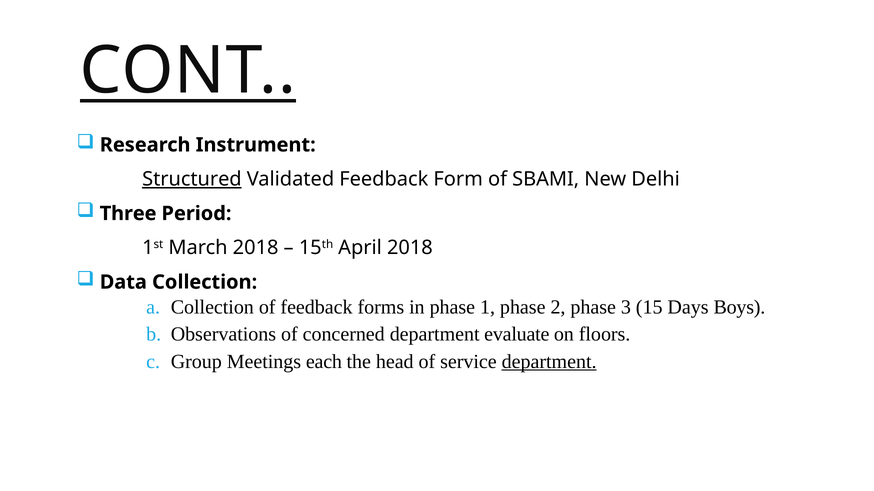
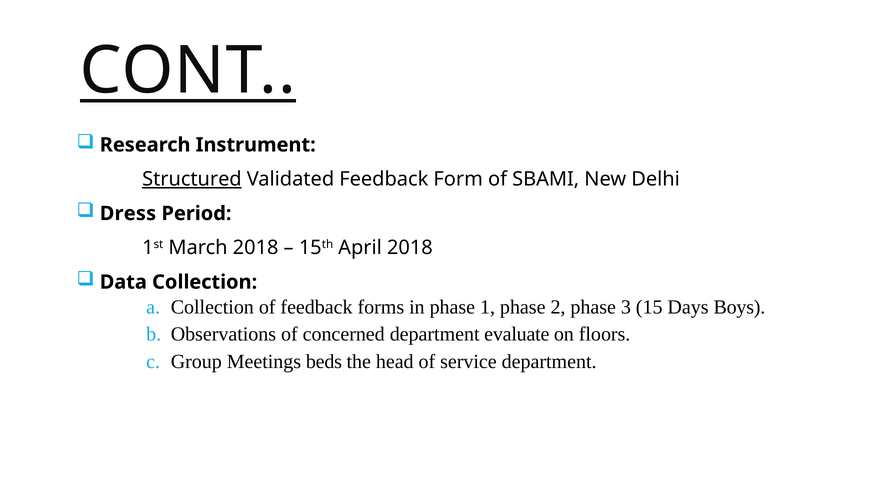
Three: Three -> Dress
each: each -> beds
department at (549, 362) underline: present -> none
